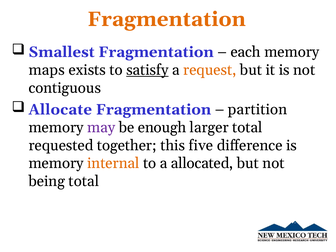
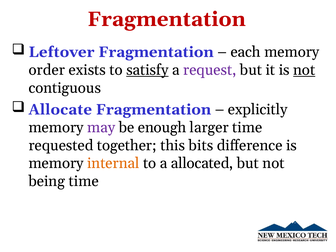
Fragmentation at (167, 19) colour: orange -> red
Smallest: Smallest -> Leftover
maps: maps -> order
request colour: orange -> purple
not at (304, 70) underline: none -> present
partition: partition -> explicitly
larger total: total -> time
five: five -> bits
being total: total -> time
